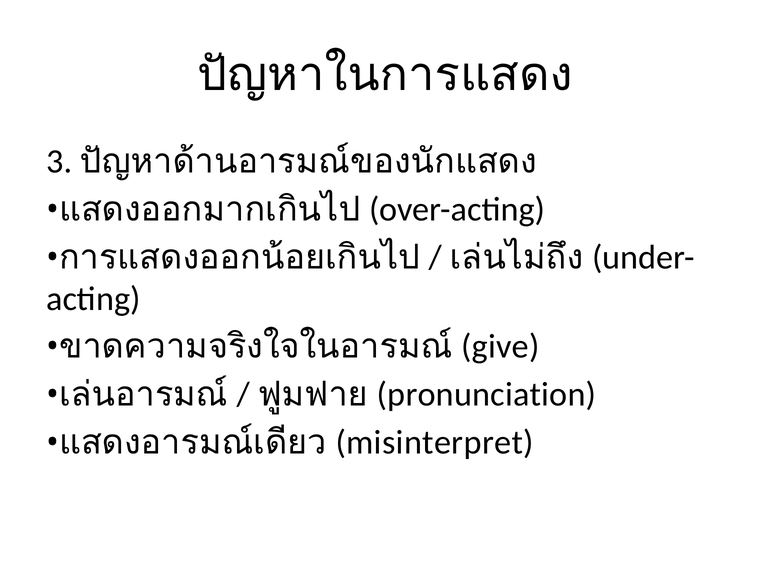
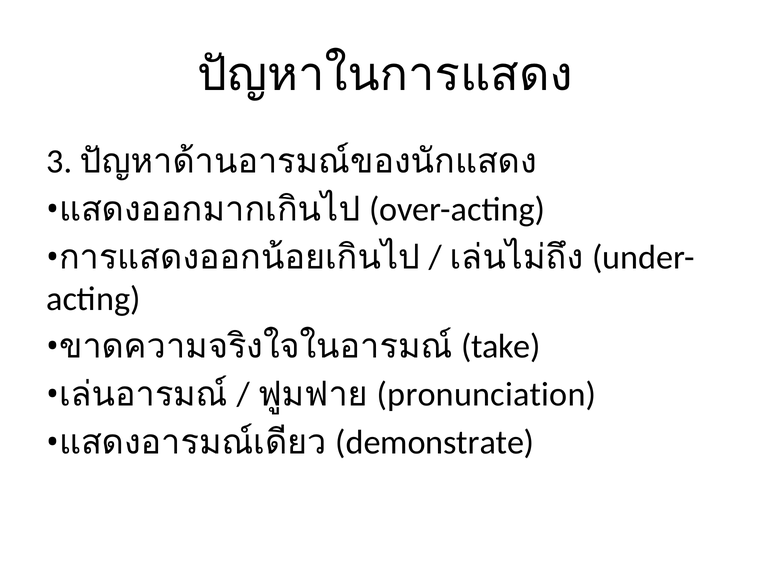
give: give -> take
misinterpret: misinterpret -> demonstrate
